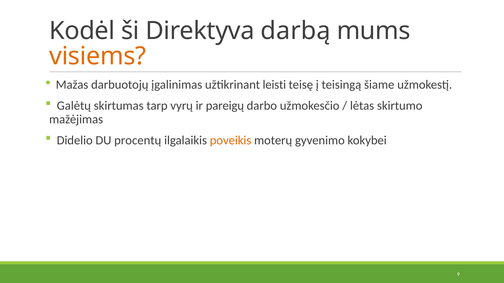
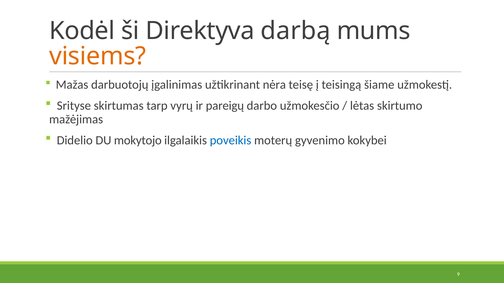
leisti: leisti -> nėra
Galėtų: Galėtų -> Srityse
procentų: procentų -> mokytojo
poveikis colour: orange -> blue
